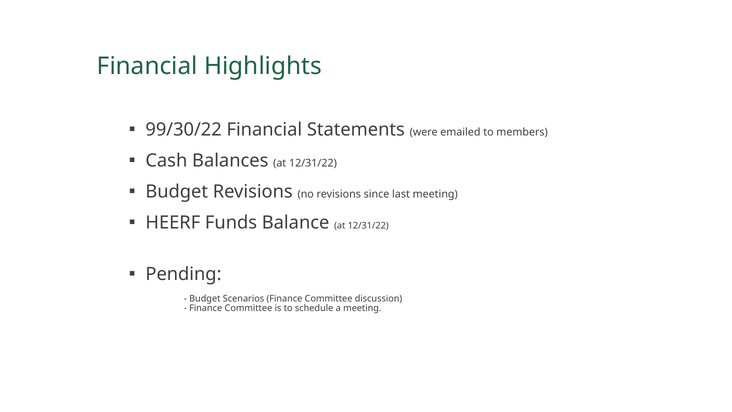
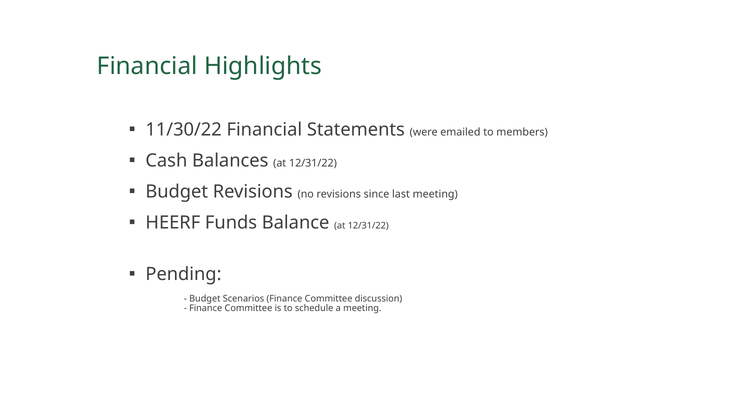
99/30/22: 99/30/22 -> 11/30/22
